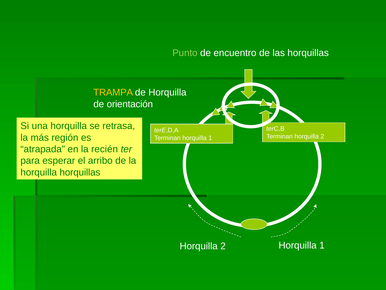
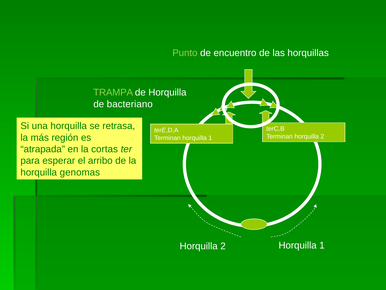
TRAMPA colour: yellow -> light green
orientación: orientación -> bacteriano
recién: recién -> cortas
horquilla horquillas: horquillas -> genomas
